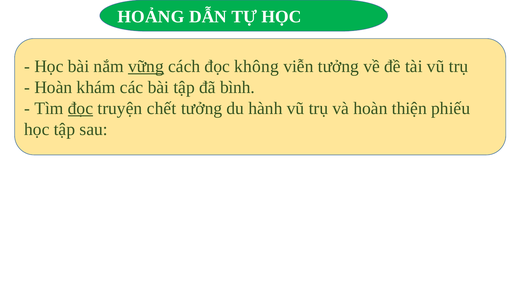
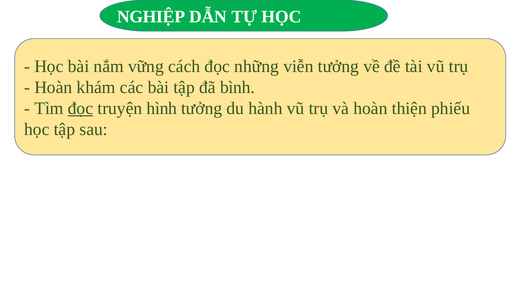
HOẢNG: HOẢNG -> NGHIỆP
vững underline: present -> none
không: không -> những
chết: chết -> hình
